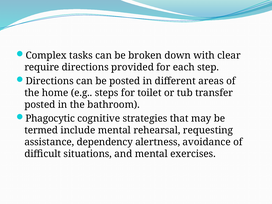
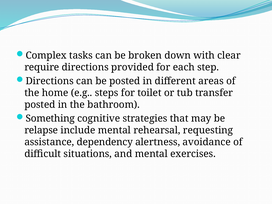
Phagocytic: Phagocytic -> Something
termed: termed -> relapse
